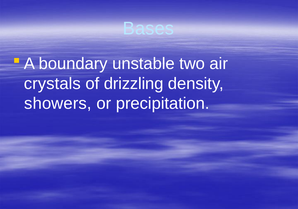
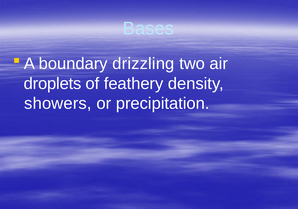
unstable: unstable -> drizzling
crystals: crystals -> droplets
drizzling: drizzling -> feathery
